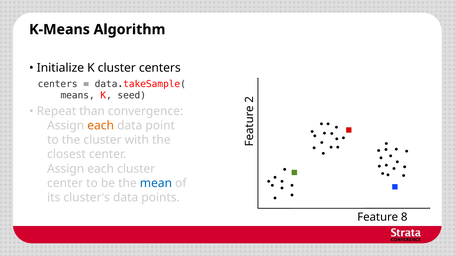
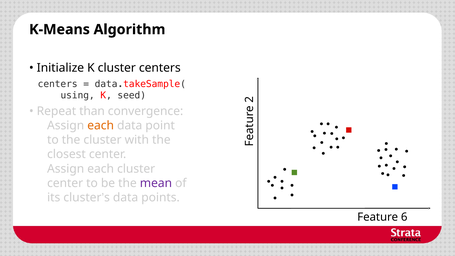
means: means -> using
mean colour: blue -> purple
8: 8 -> 6
